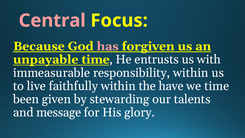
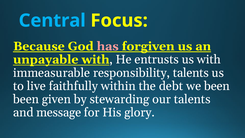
Central colour: pink -> light blue
unpayable time: time -> with
responsibility within: within -> talents
have: have -> debt
we time: time -> been
